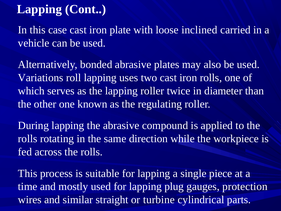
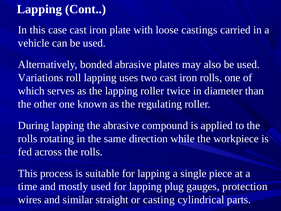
inclined: inclined -> castings
turbine: turbine -> casting
